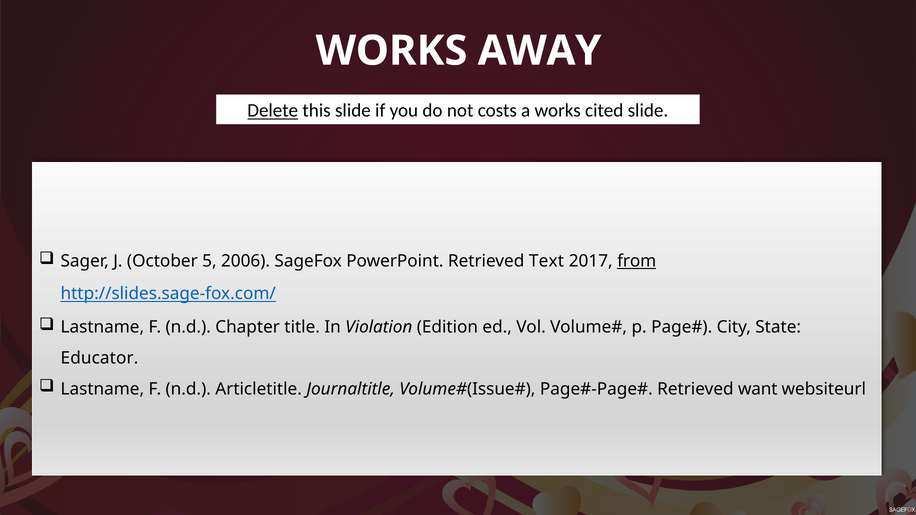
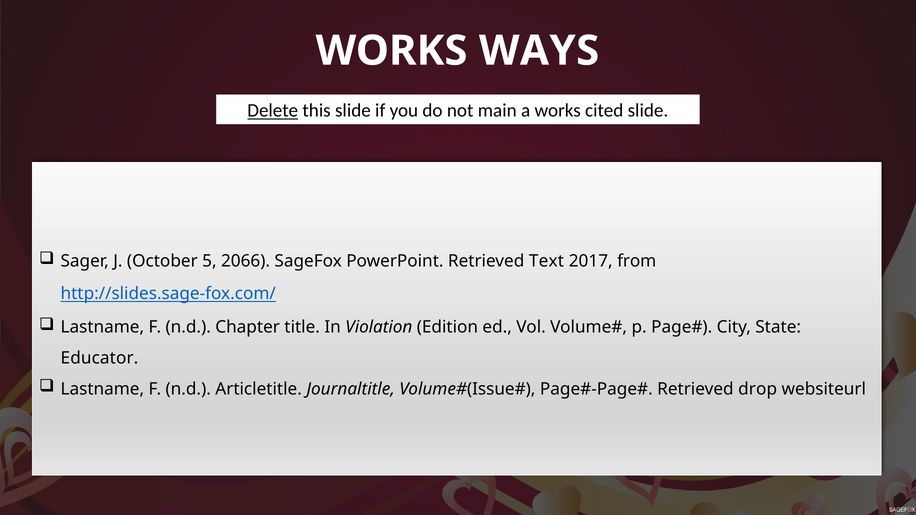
AWAY: AWAY -> WAYS
costs: costs -> main
2006: 2006 -> 2066
from underline: present -> none
want: want -> drop
